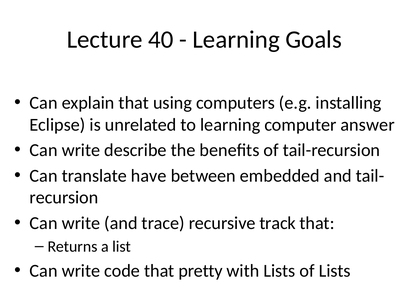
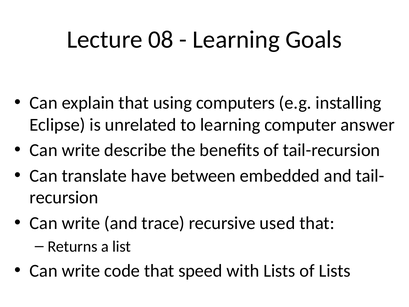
40: 40 -> 08
track: track -> used
pretty: pretty -> speed
